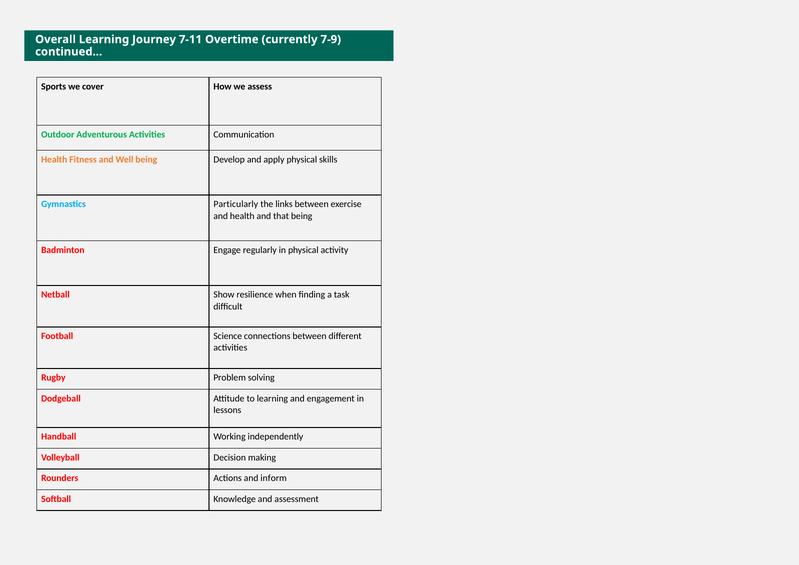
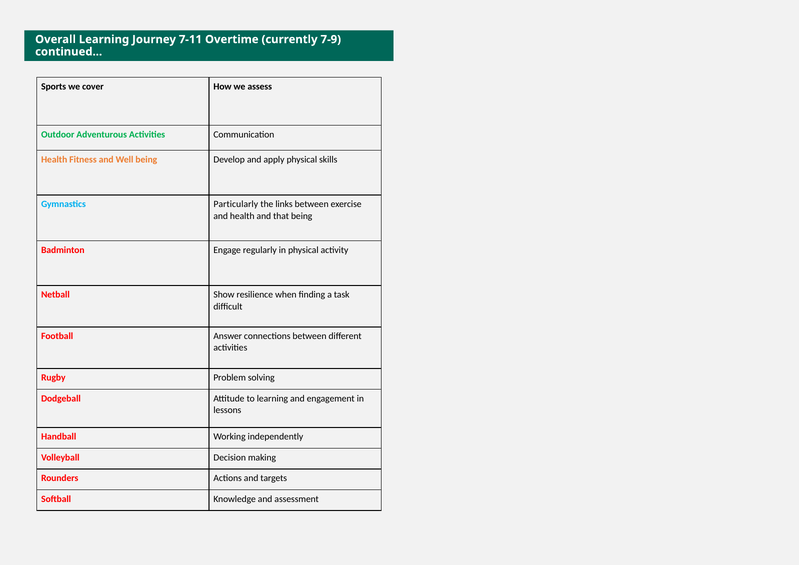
Science: Science -> Answer
inform: inform -> targets
